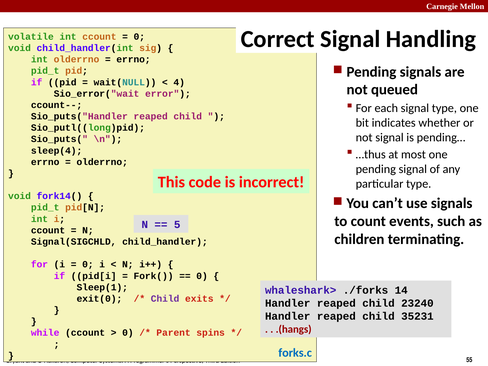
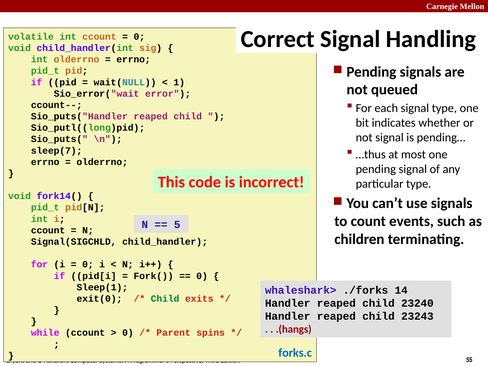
4: 4 -> 1
sleep(4: sleep(4 -> sleep(7
Child at (165, 299) colour: purple -> green
35231: 35231 -> 23243
